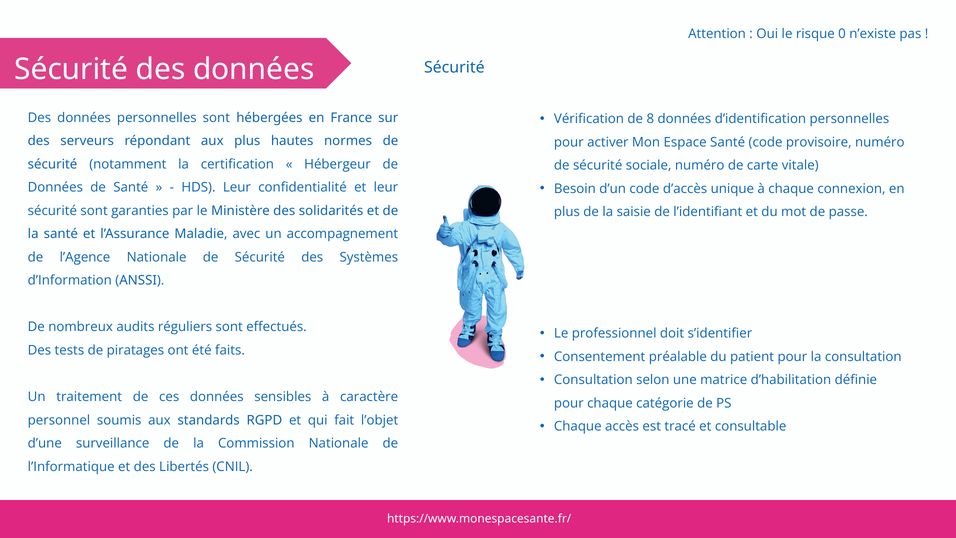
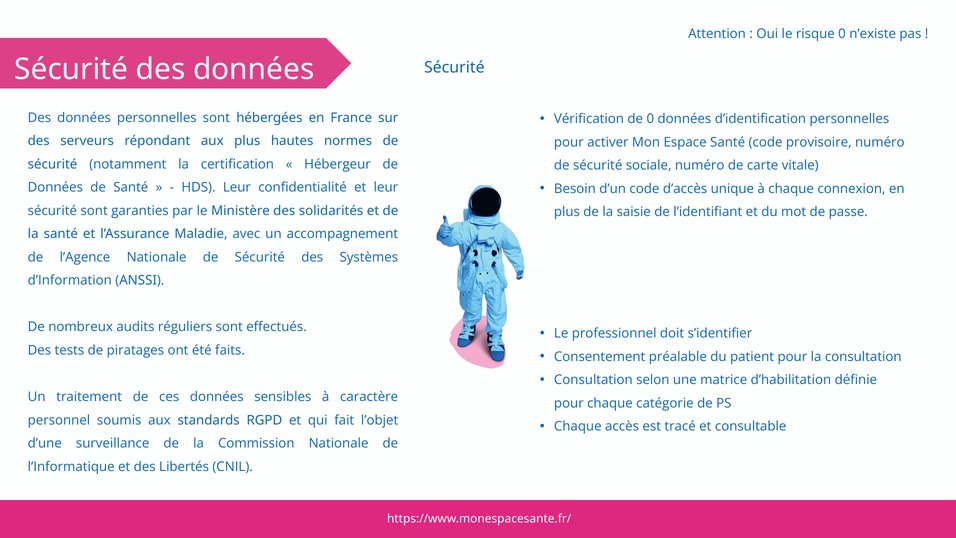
de 8: 8 -> 0
